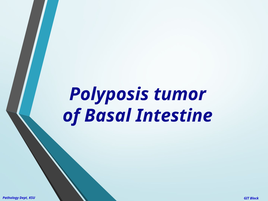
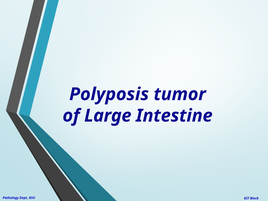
Basal: Basal -> Large
